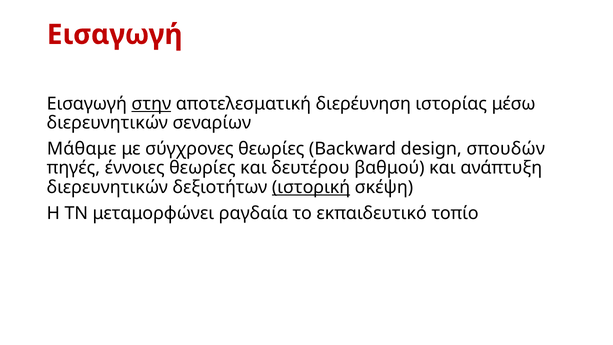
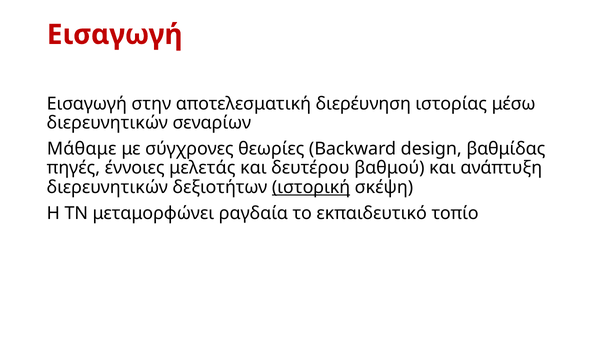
στην underline: present -> none
σπουδών: σπουδών -> βαθμίδας
έννοιες θεωρίες: θεωρίες -> μελετάς
